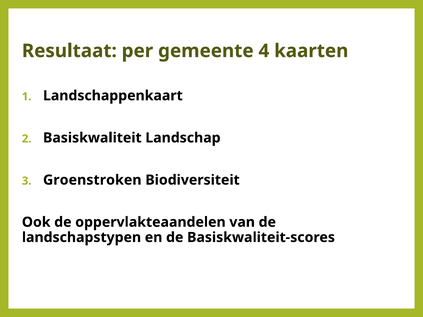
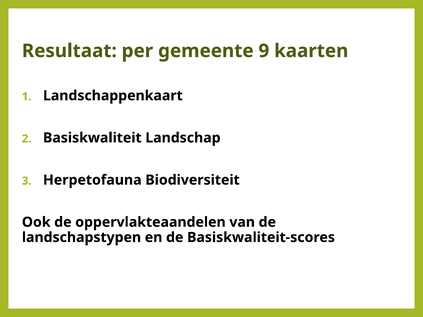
4: 4 -> 9
Groenstroken: Groenstroken -> Herpetofauna
